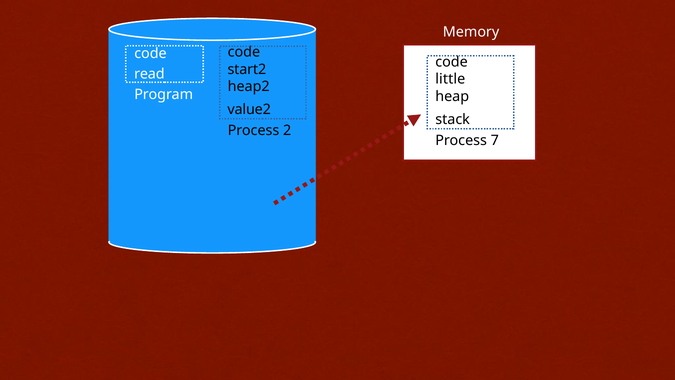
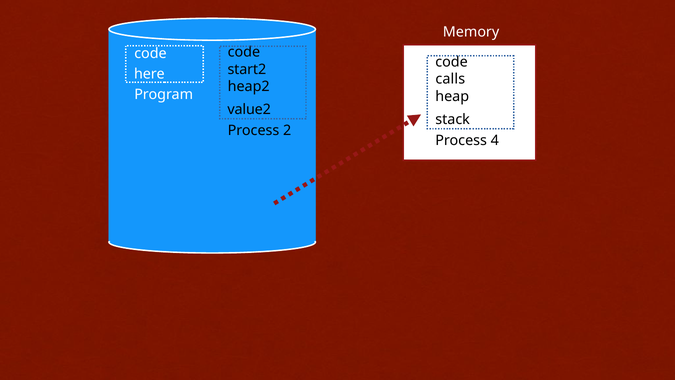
read: read -> here
little: little -> calls
7: 7 -> 4
